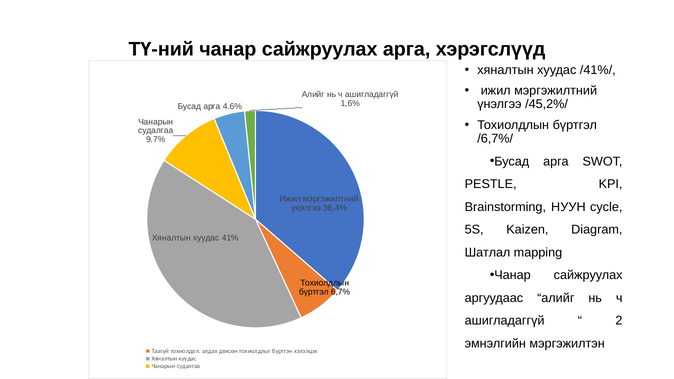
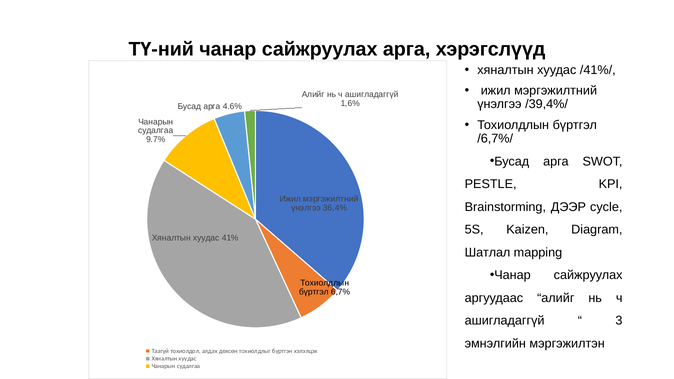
/45,2%/: /45,2%/ -> /39,4%/
НУУН: НУУН -> ДЭЭР
2: 2 -> 3
